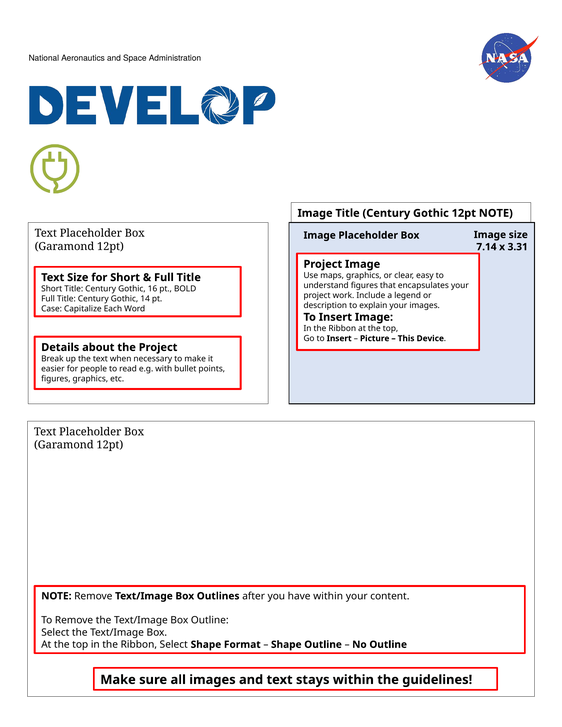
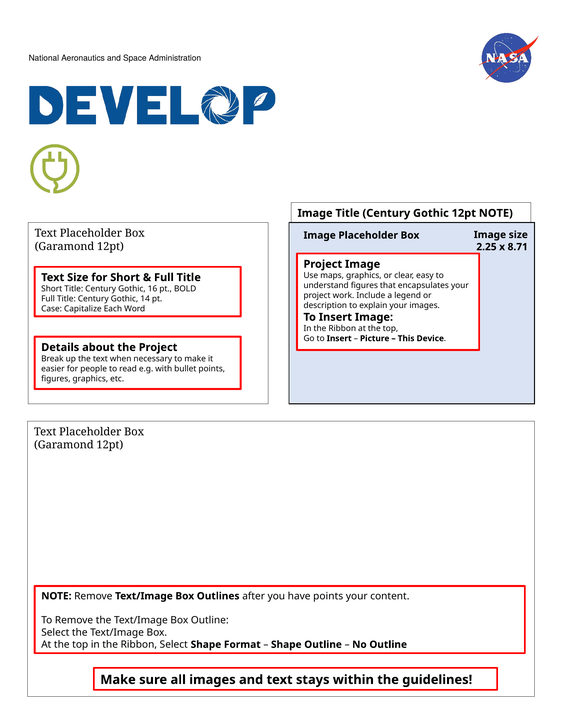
7.14: 7.14 -> 2.25
3.31: 3.31 -> 8.71
have within: within -> points
